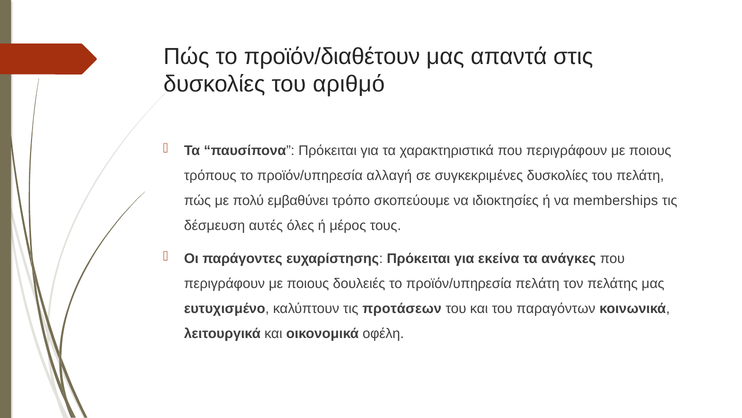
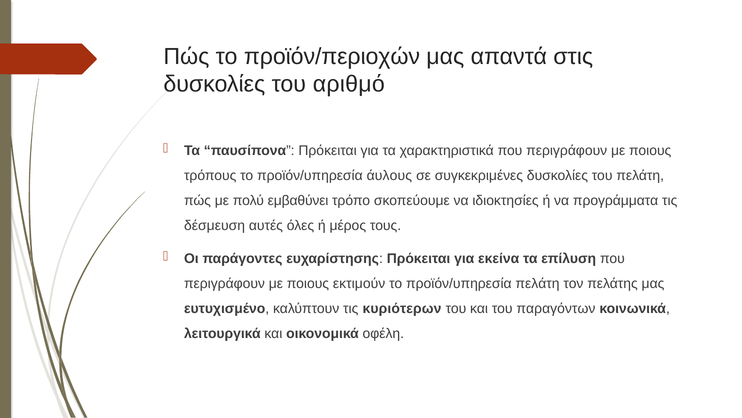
προϊόν/διαθέτουν: προϊόν/διαθέτουν -> προϊόν/περιοχών
αλλαγή: αλλαγή -> άυλους
memberships: memberships -> προγράμματα
ανάγκες: ανάγκες -> επίλυση
δουλειές: δουλειές -> εκτιμούν
προτάσεων: προτάσεων -> κυριότερων
